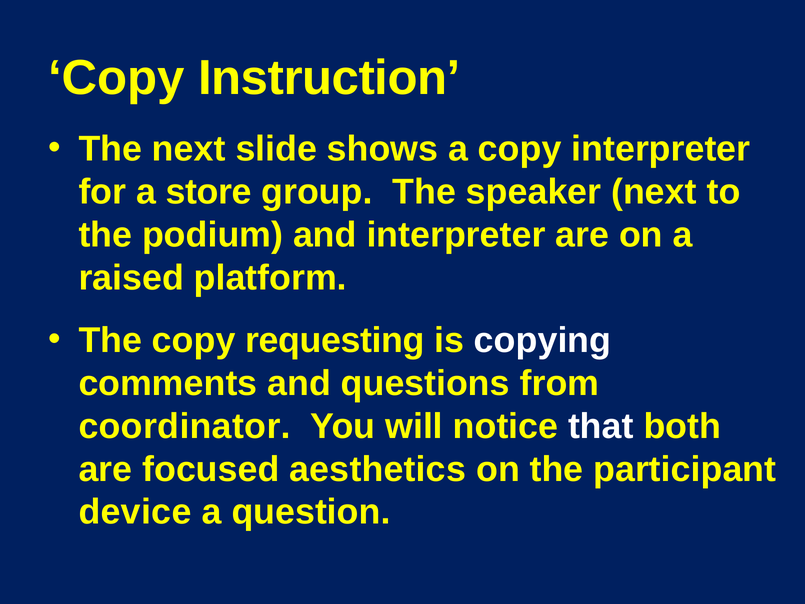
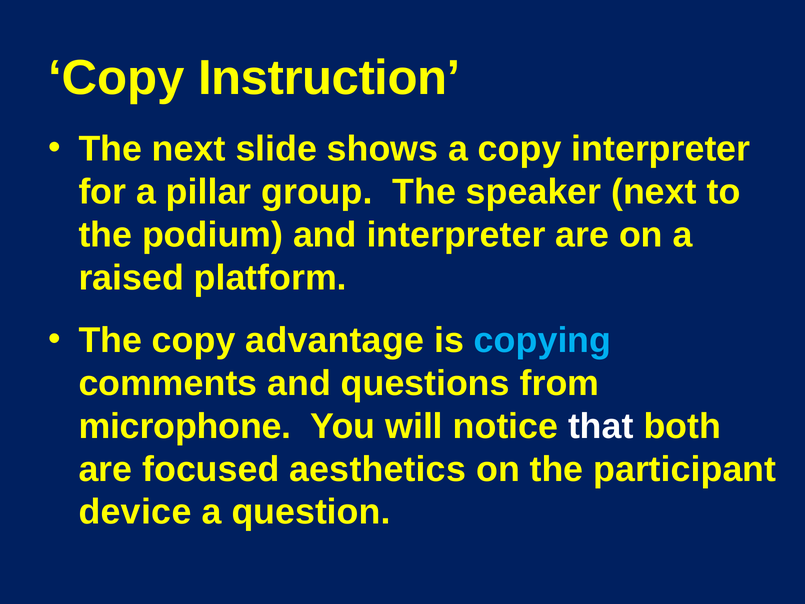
store: store -> pillar
requesting: requesting -> advantage
copying colour: white -> light blue
coordinator: coordinator -> microphone
